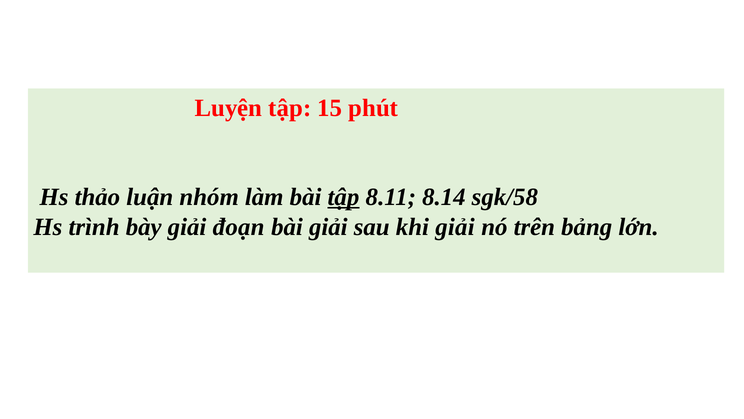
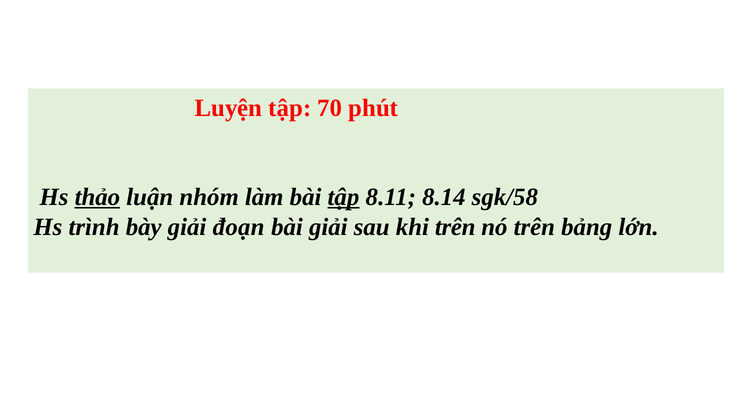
15: 15 -> 70
thảo underline: none -> present
khi giải: giải -> trên
